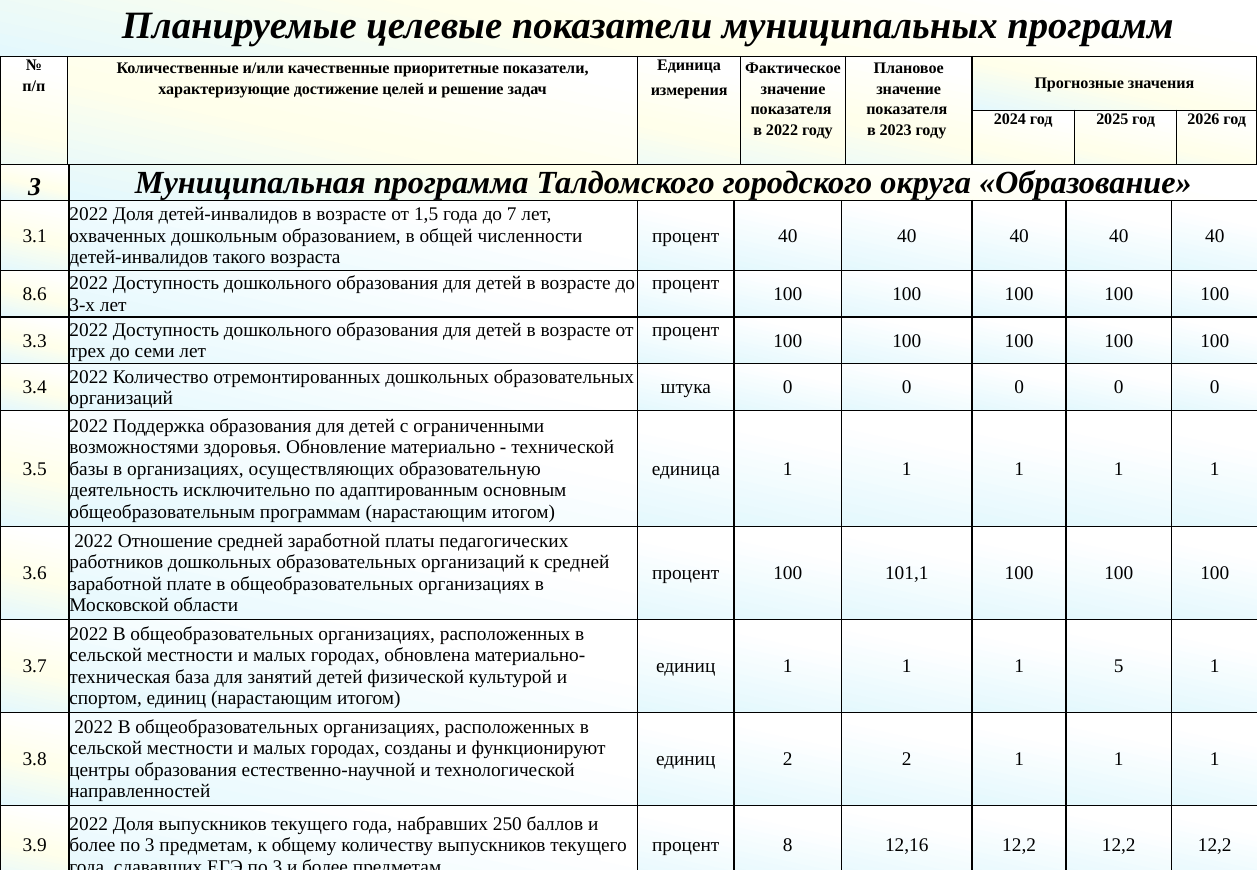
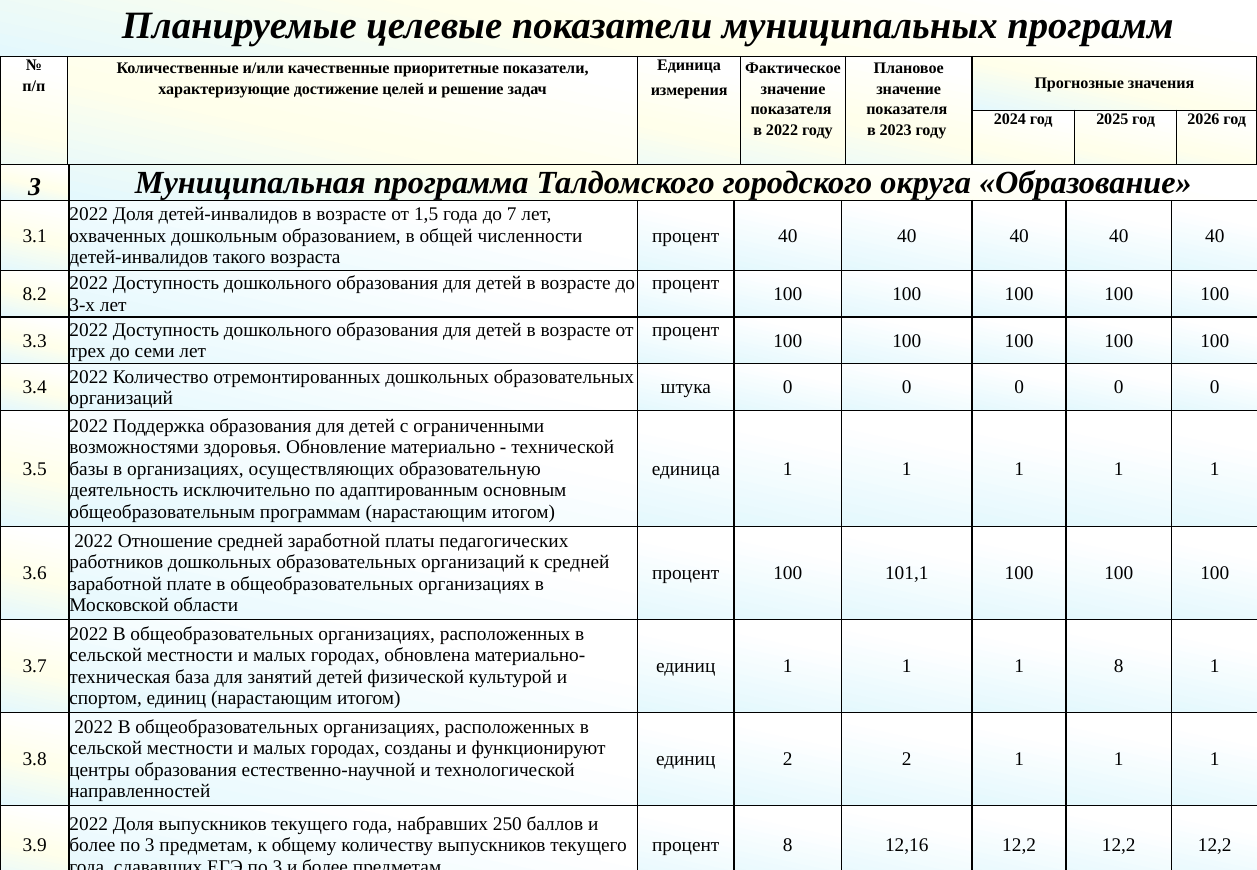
8.6: 8.6 -> 8.2
1 5: 5 -> 8
